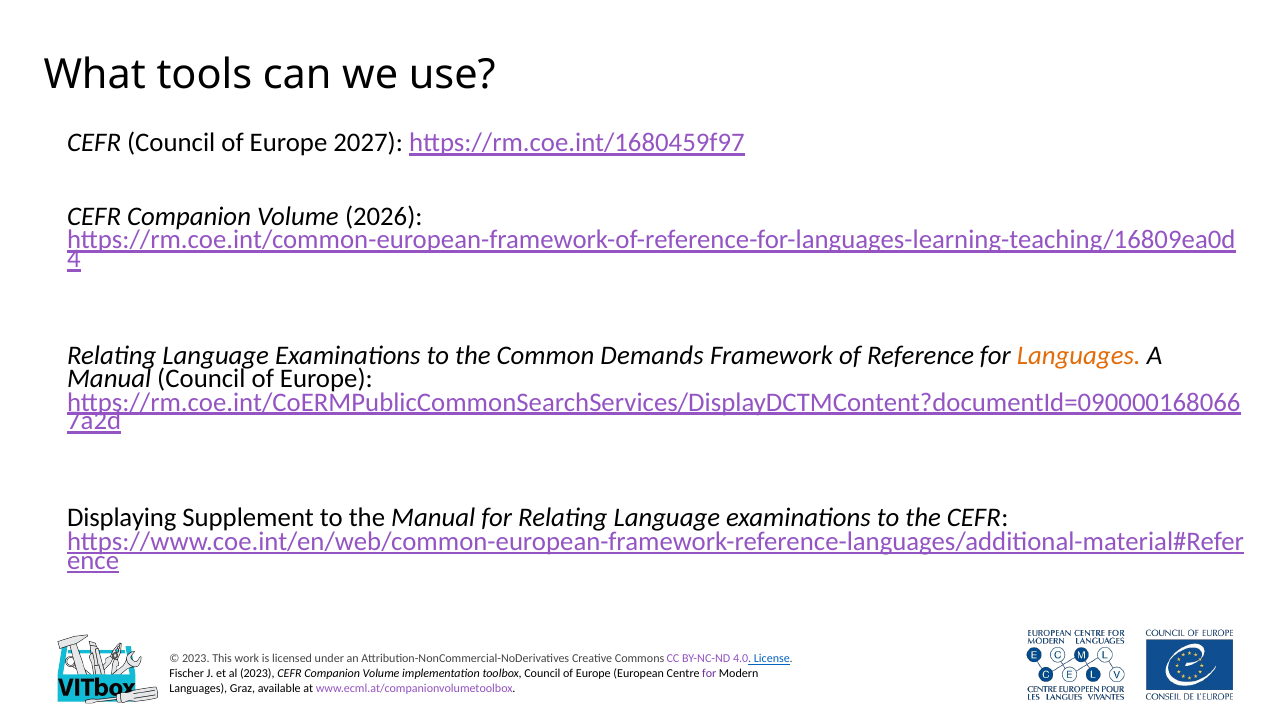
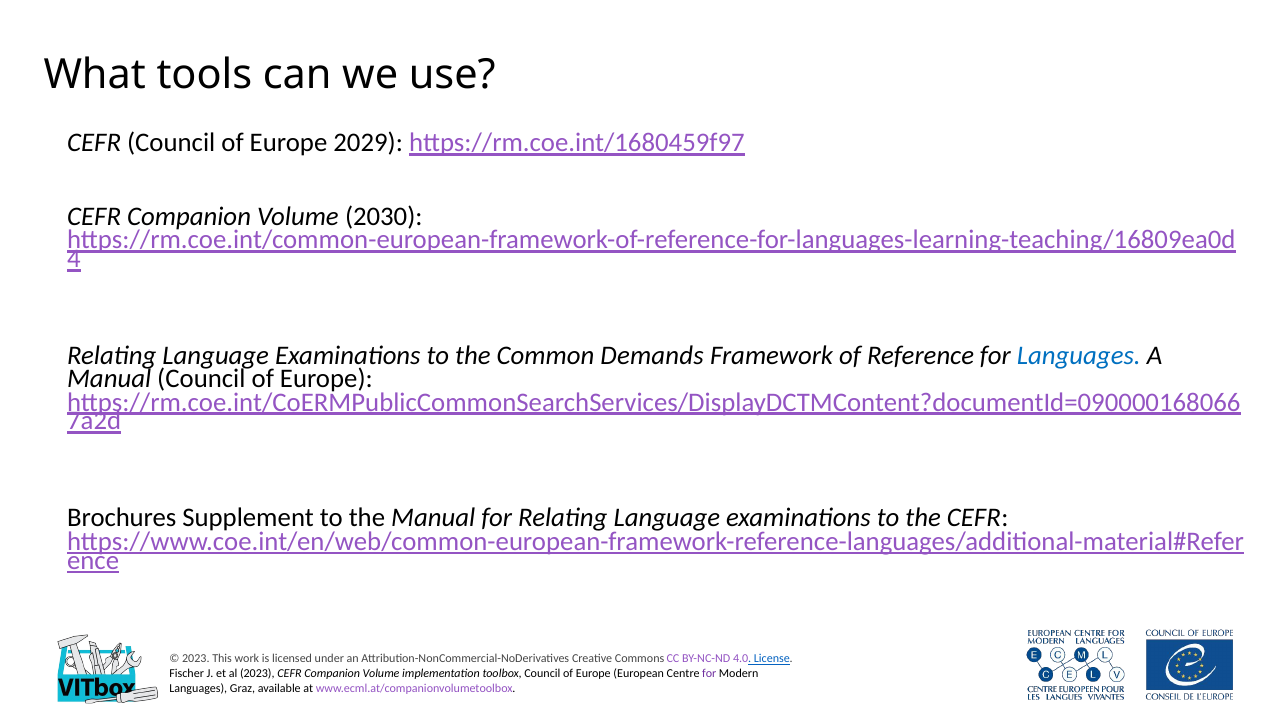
2027: 2027 -> 2029
2026: 2026 -> 2030
Languages at (1079, 355) colour: orange -> blue
Displaying: Displaying -> Brochures
